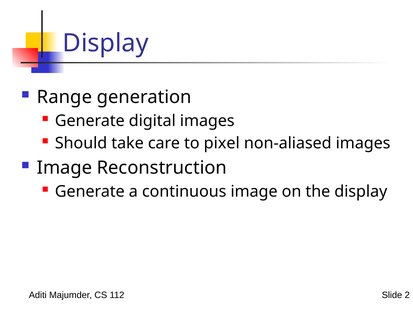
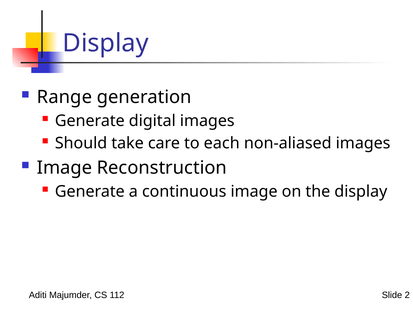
pixel: pixel -> each
